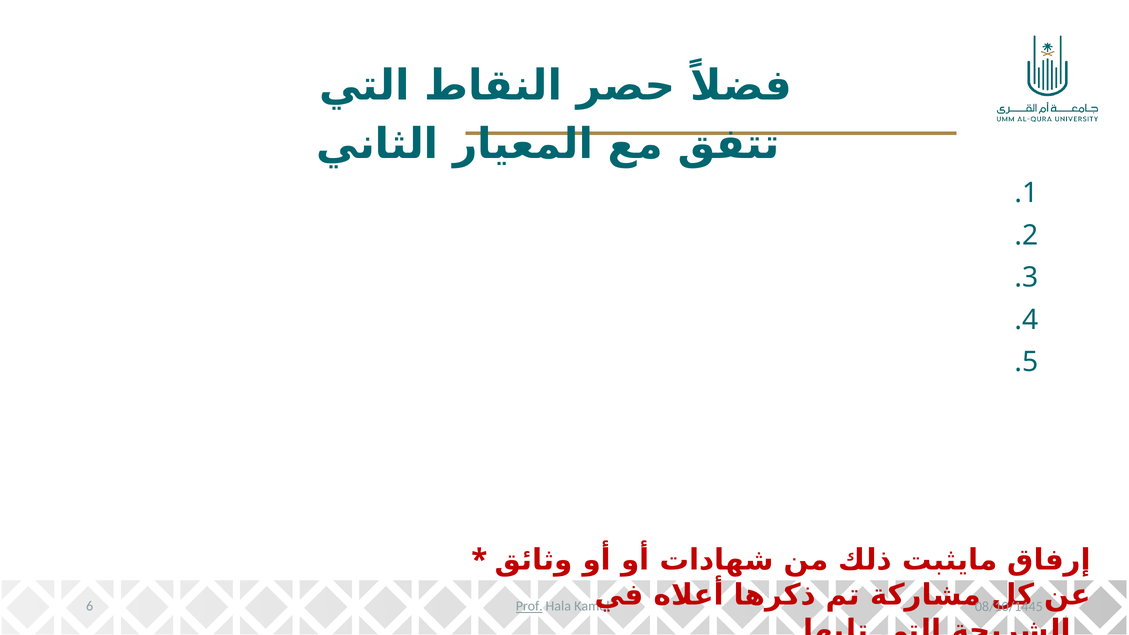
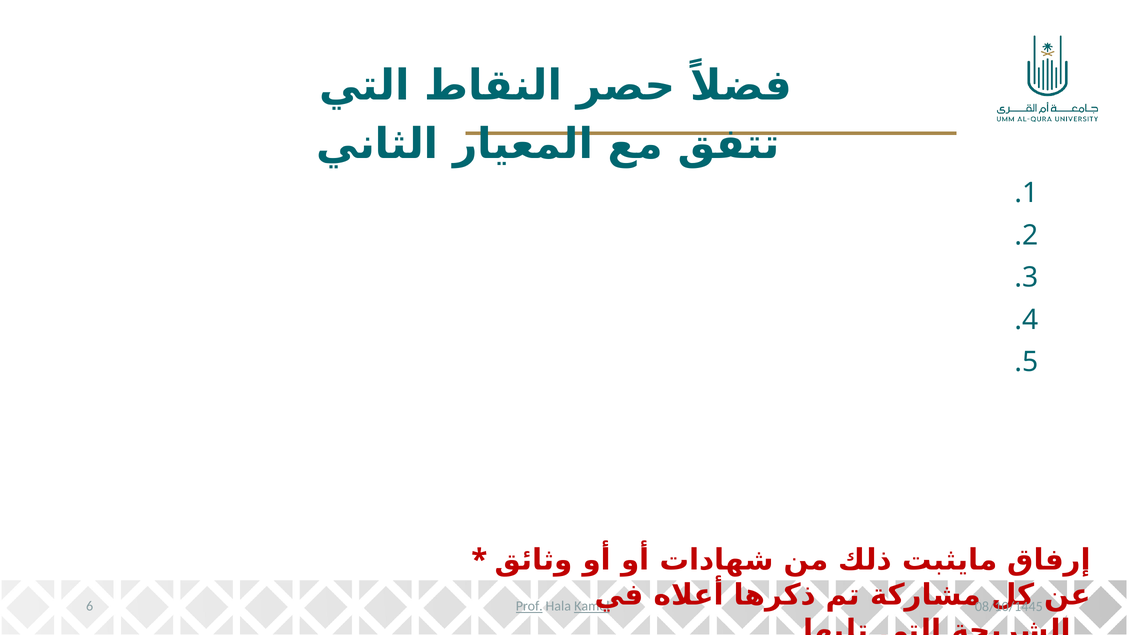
Kamel underline: none -> present
